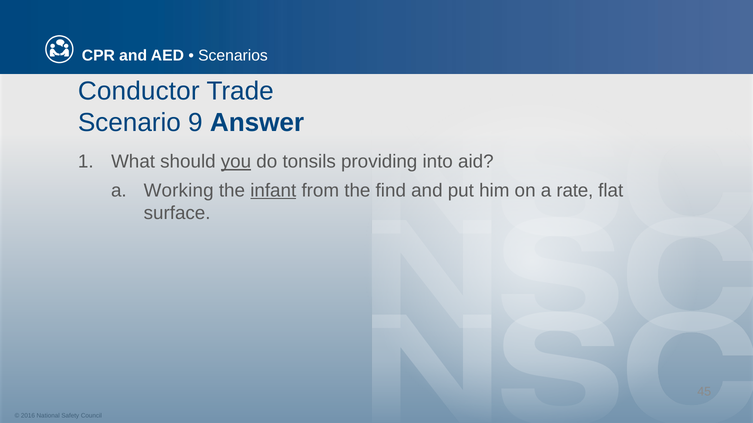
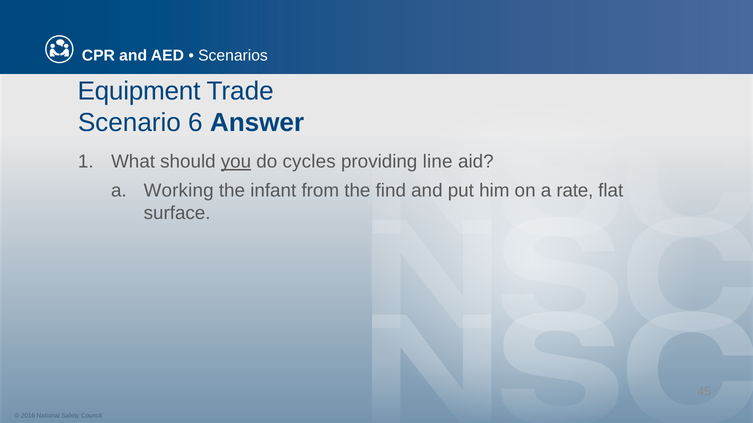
Conductor: Conductor -> Equipment
9: 9 -> 6
tonsils: tonsils -> cycles
into: into -> line
infant underline: present -> none
